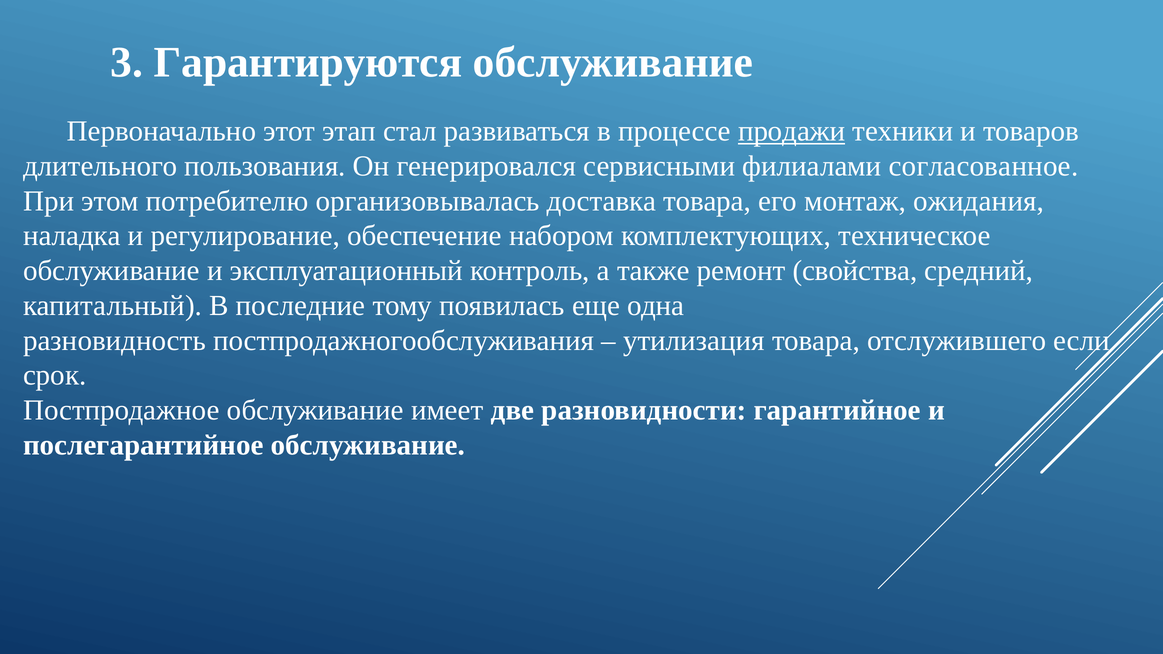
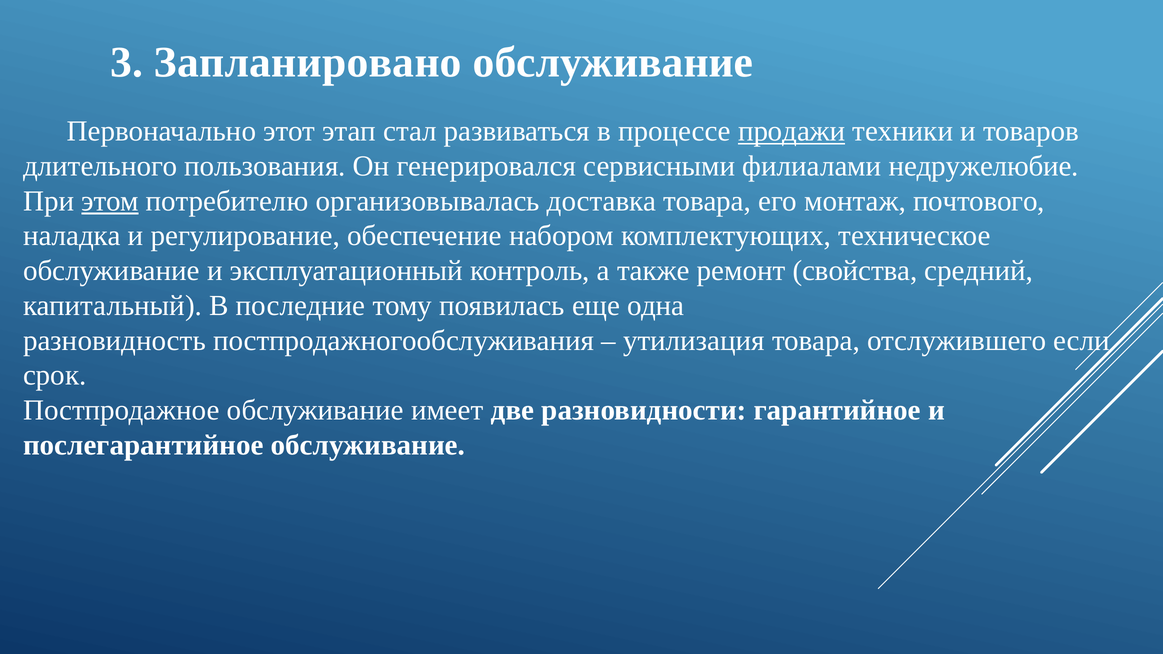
Гарантируются: Гарантируются -> Запланировано
согласованное: согласованное -> недружелюбие
этом underline: none -> present
ожидания: ожидания -> почтового
